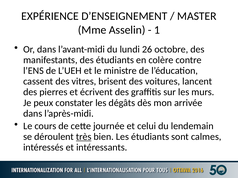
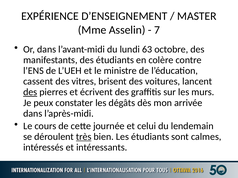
1: 1 -> 7
26: 26 -> 63
des at (30, 92) underline: none -> present
